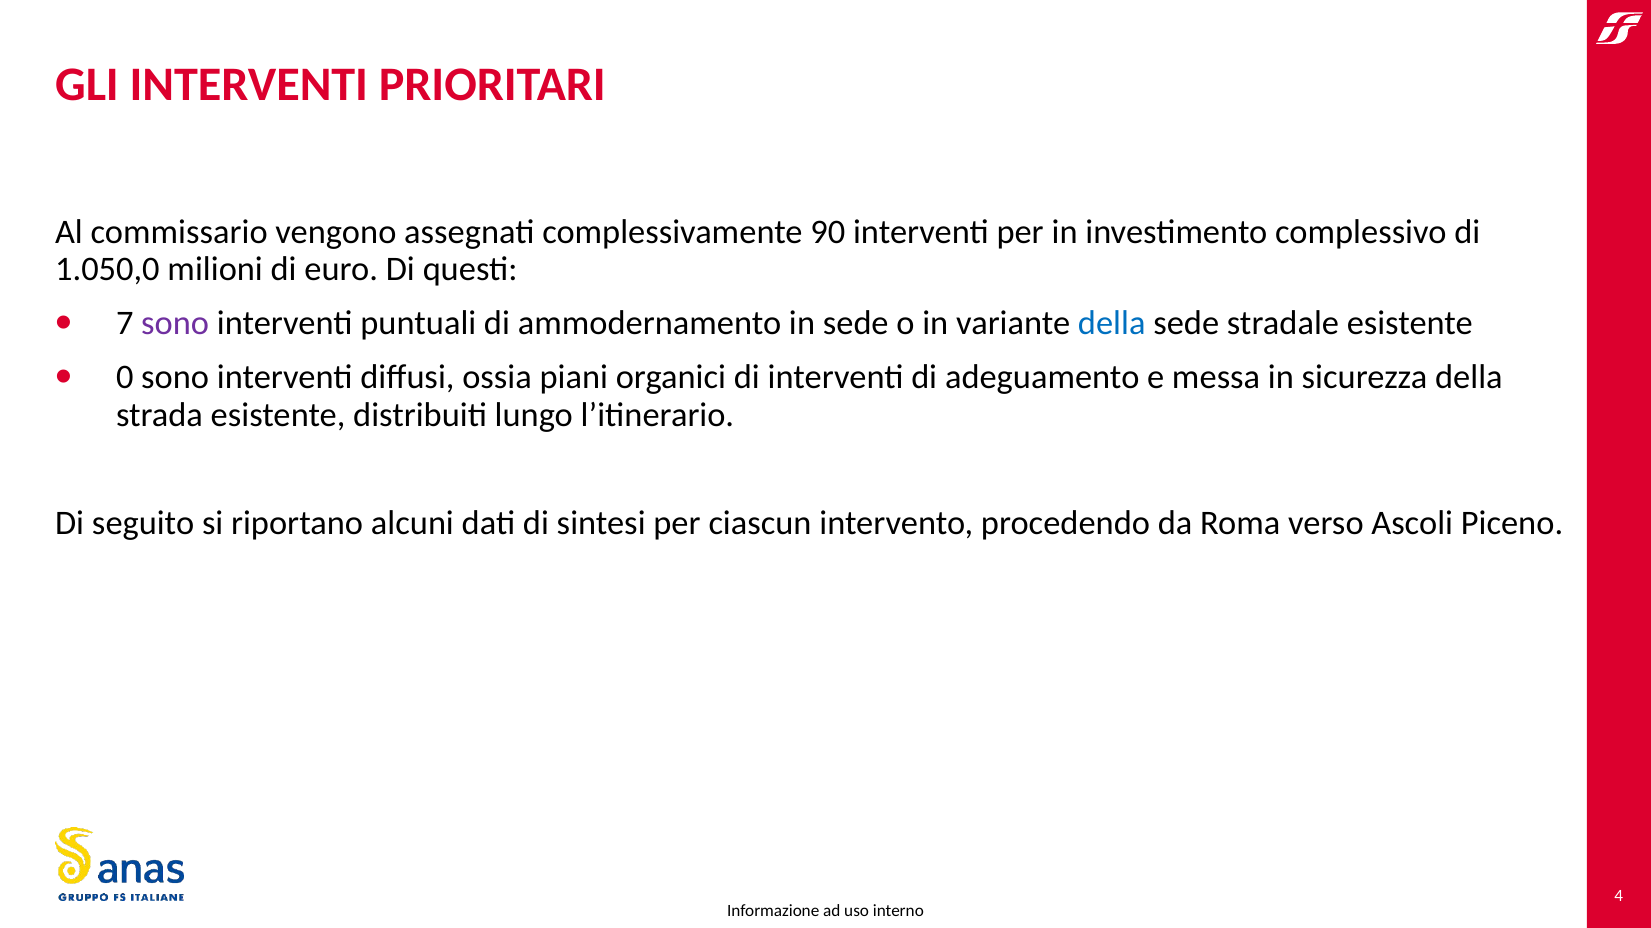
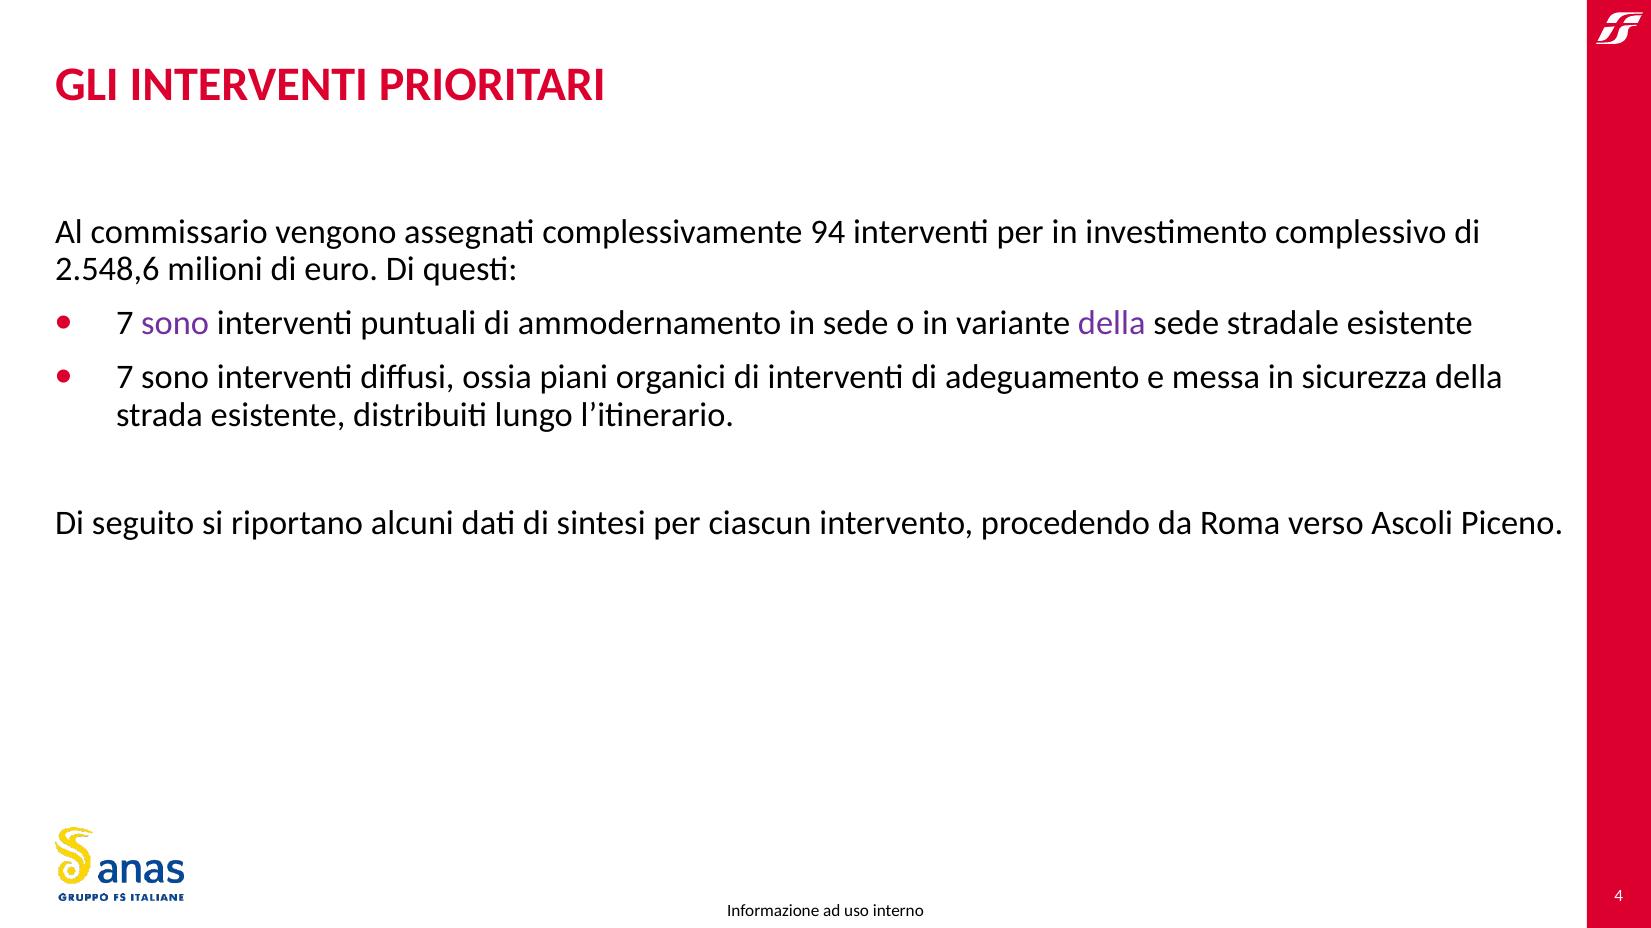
90: 90 -> 94
1.050,0: 1.050,0 -> 2.548,6
della at (1112, 324) colour: blue -> purple
0 at (125, 378): 0 -> 7
